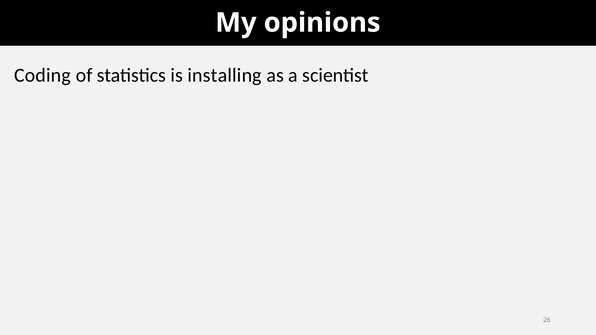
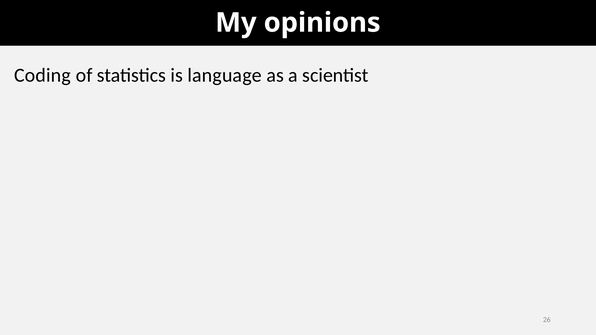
installing: installing -> language
